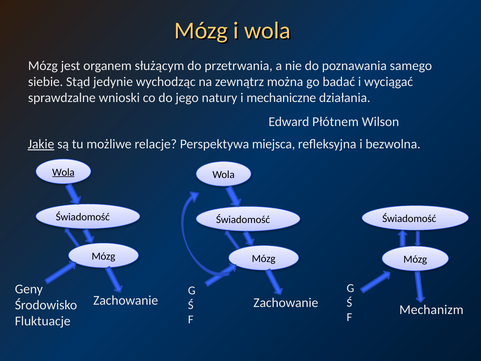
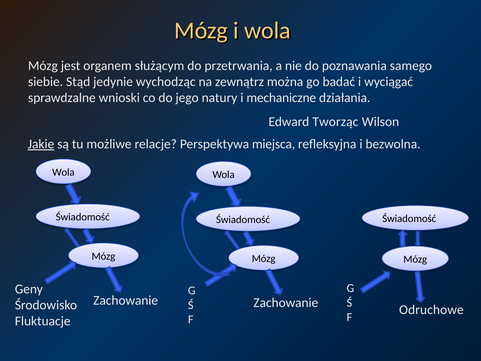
Płótnem: Płótnem -> Tworząc
Wola at (63, 172) underline: present -> none
Mechanizm: Mechanizm -> Odruchowe
